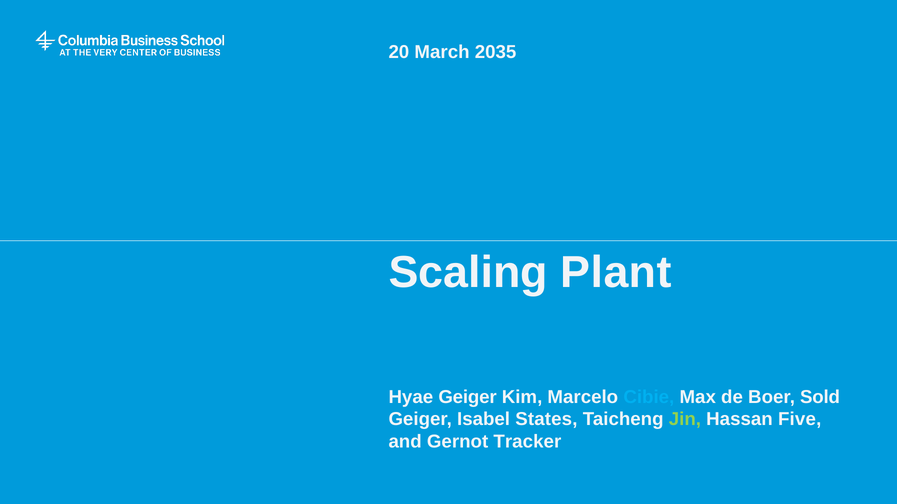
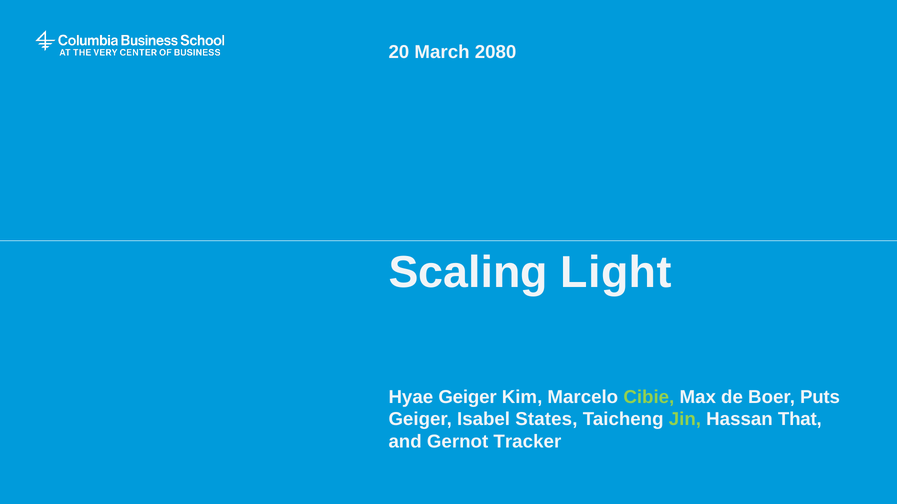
2035: 2035 -> 2080
Plant: Plant -> Light
Cibie colour: light blue -> light green
Sold: Sold -> Puts
Five: Five -> That
